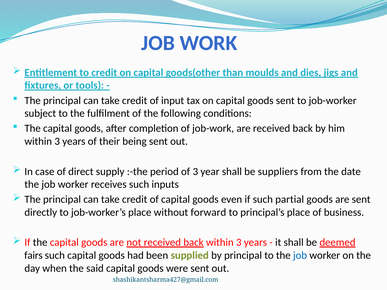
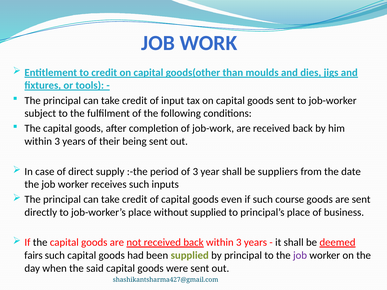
partial: partial -> course
without forward: forward -> supplied
job at (300, 256) colour: blue -> purple
